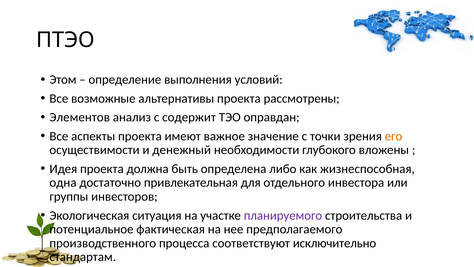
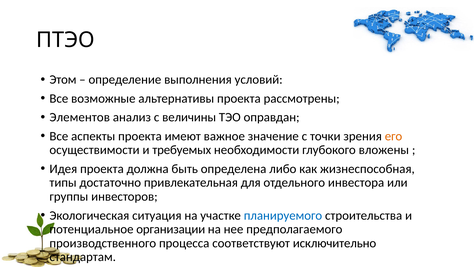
содержит: содержит -> величины
денежный: денежный -> требуемых
одна: одна -> типы
планируемого colour: purple -> blue
фактическая: фактическая -> организации
